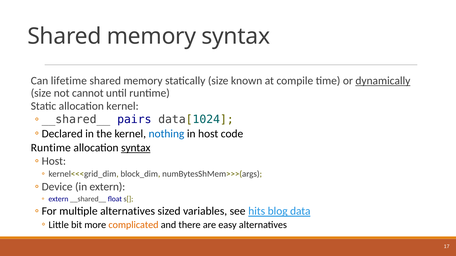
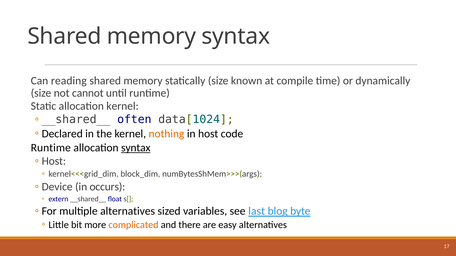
lifetime: lifetime -> reading
dynamically underline: present -> none
pairs: pairs -> often
nothing colour: blue -> orange
in extern: extern -> occurs
hits: hits -> last
data: data -> byte
